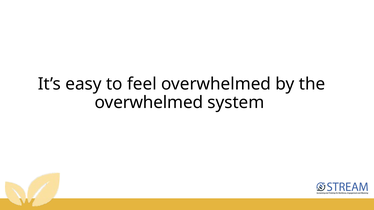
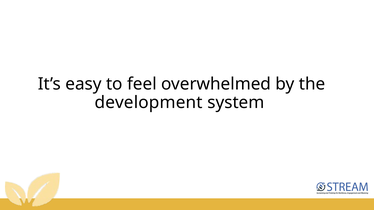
overwhelmed at (149, 103): overwhelmed -> development
